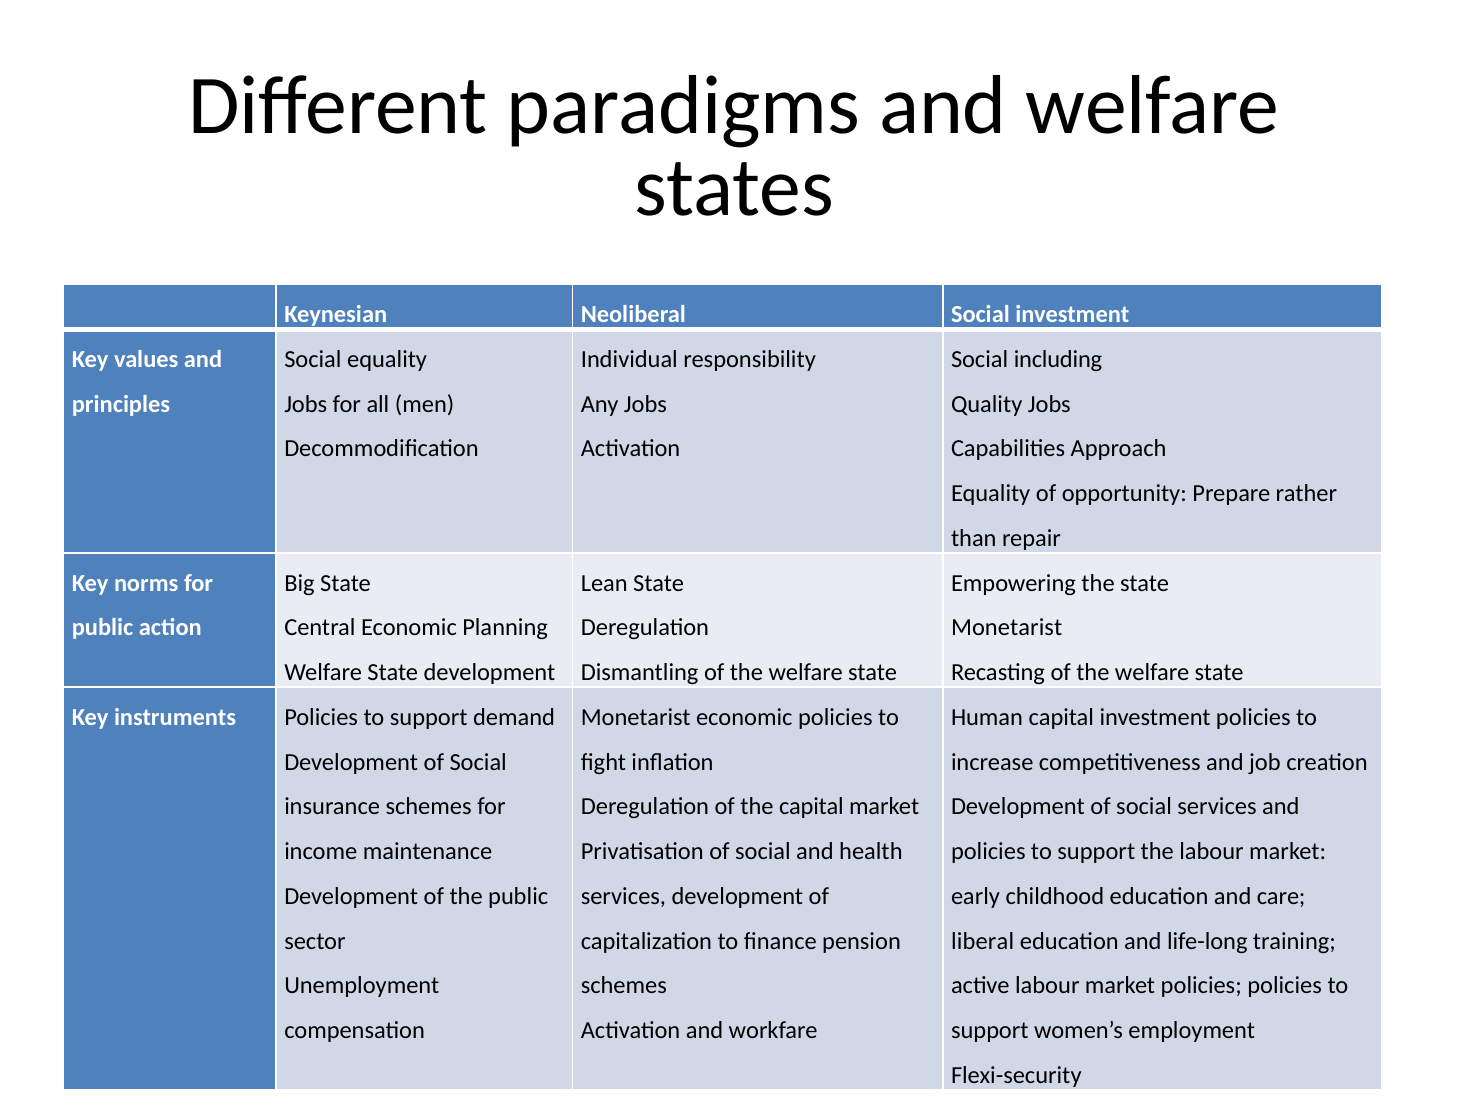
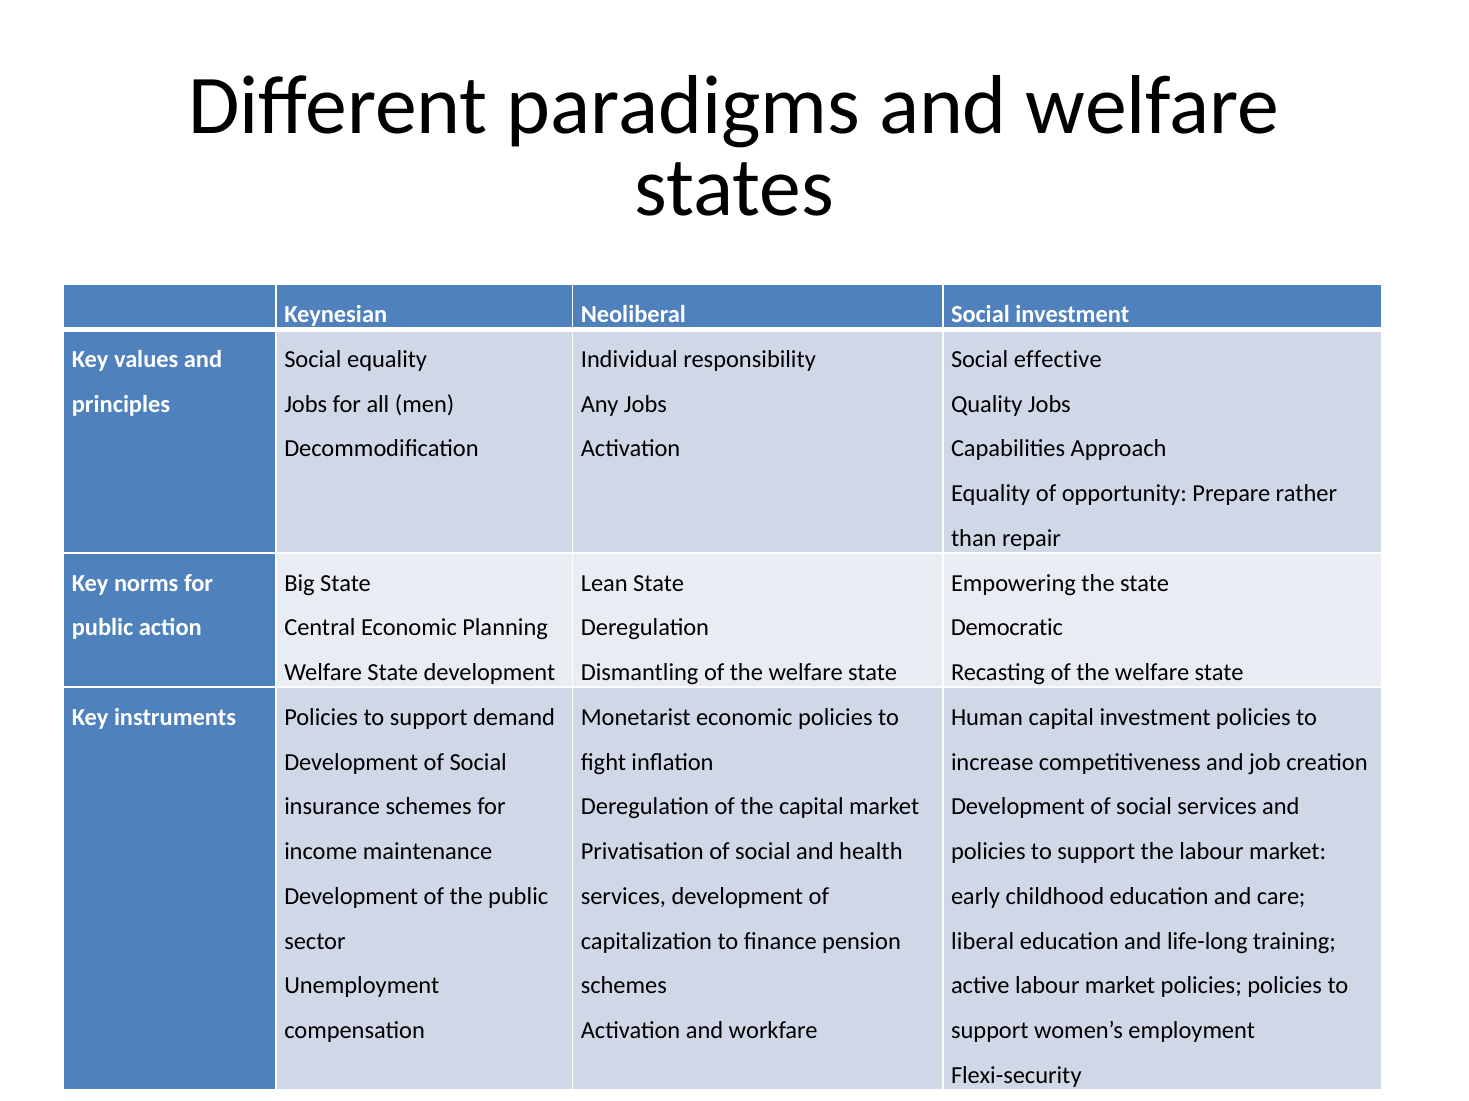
including: including -> effective
Monetarist at (1007, 628): Monetarist -> Democratic
